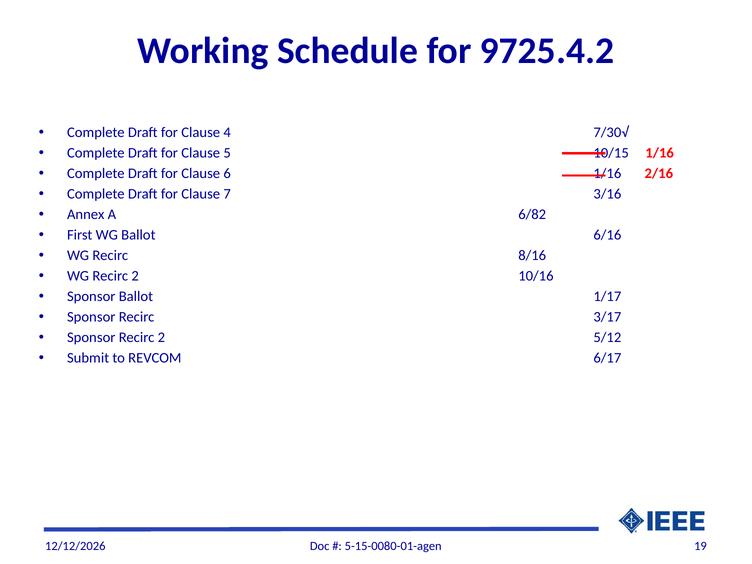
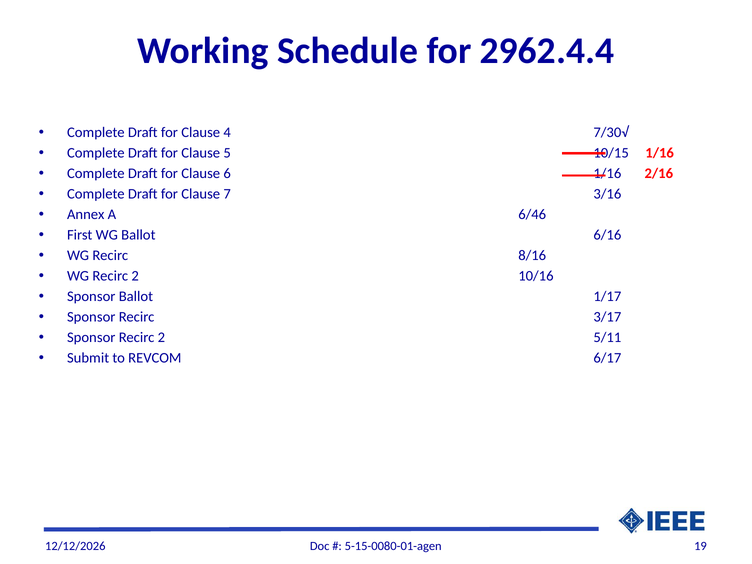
9725.4.2: 9725.4.2 -> 2962.4.4
6/82: 6/82 -> 6/46
5/12: 5/12 -> 5/11
